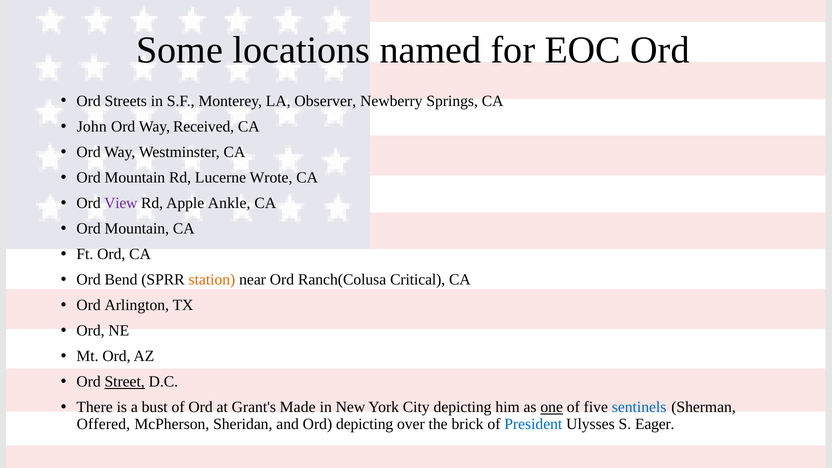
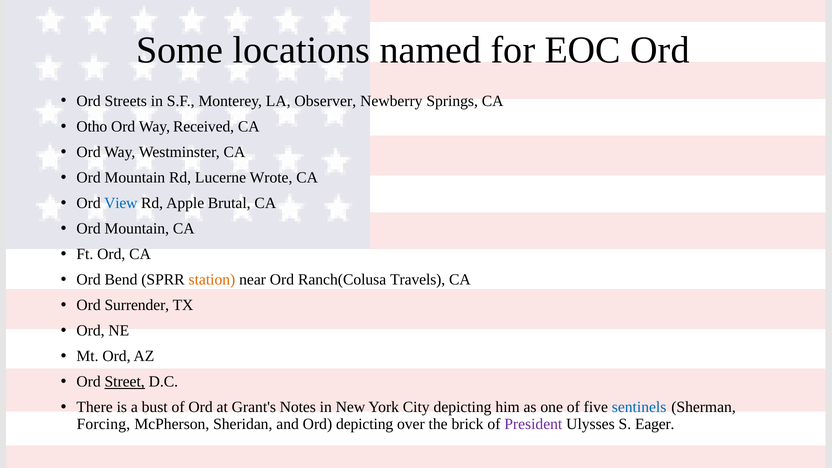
John: John -> Otho
View colour: purple -> blue
Ankle: Ankle -> Brutal
Critical: Critical -> Travels
Arlington: Arlington -> Surrender
Made: Made -> Notes
one underline: present -> none
Offered: Offered -> Forcing
President colour: blue -> purple
